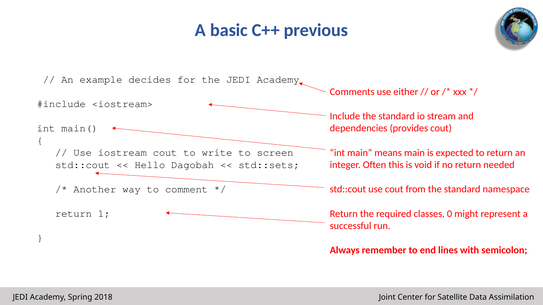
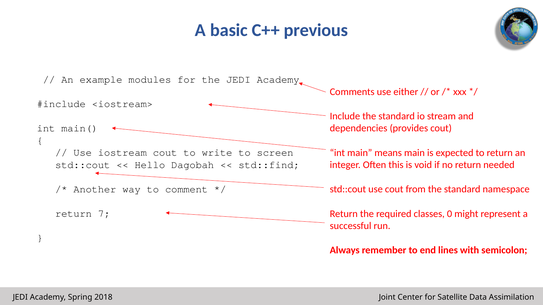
decides: decides -> modules
std::sets: std::sets -> std::find
1: 1 -> 7
